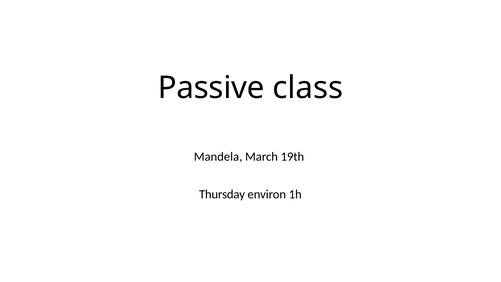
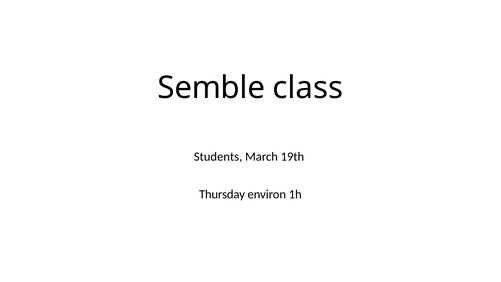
Passive: Passive -> Semble
Mandela: Mandela -> Students
